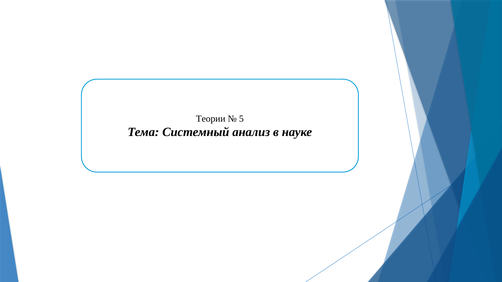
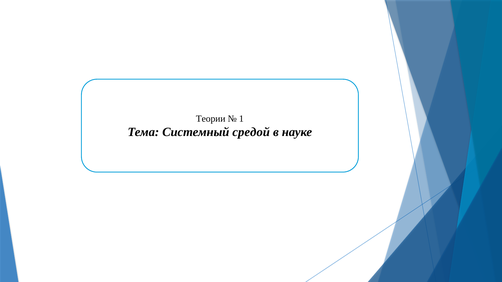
5: 5 -> 1
анализ: анализ -> средой
